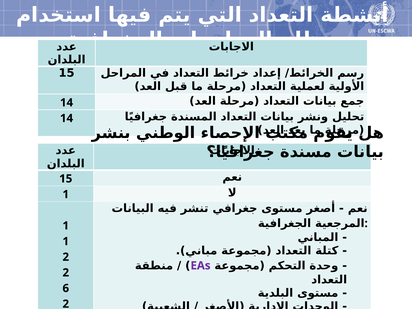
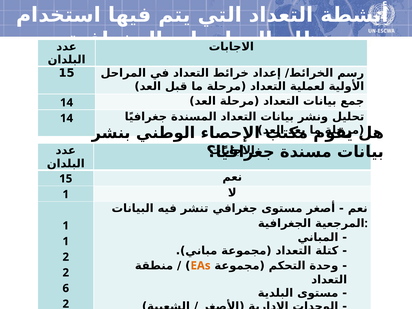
EAs colour: purple -> orange
